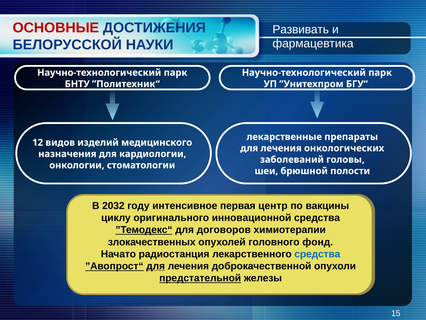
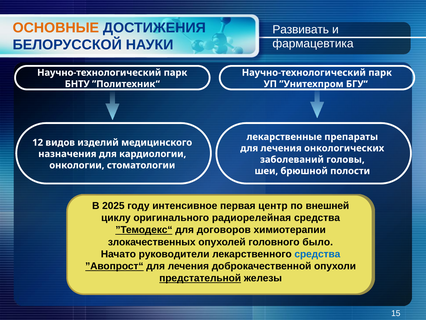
ОСНОВНЫЕ colour: red -> orange
2032: 2032 -> 2025
вакцины: вакцины -> внешней
инновационной: инновационной -> радиорелейная
фонд: фонд -> было
радиостанция: радиостанция -> руководители
для at (156, 266) underline: present -> none
